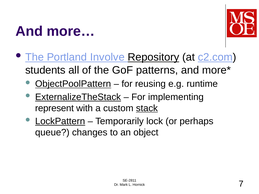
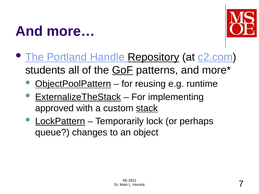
Involve: Involve -> Handle
GoF underline: none -> present
represent: represent -> approved
